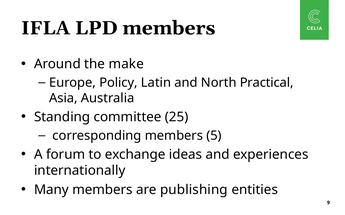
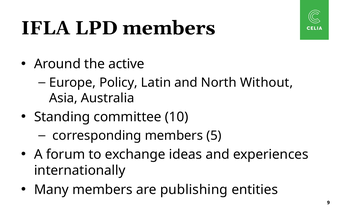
make: make -> active
Practical: Practical -> Without
25: 25 -> 10
